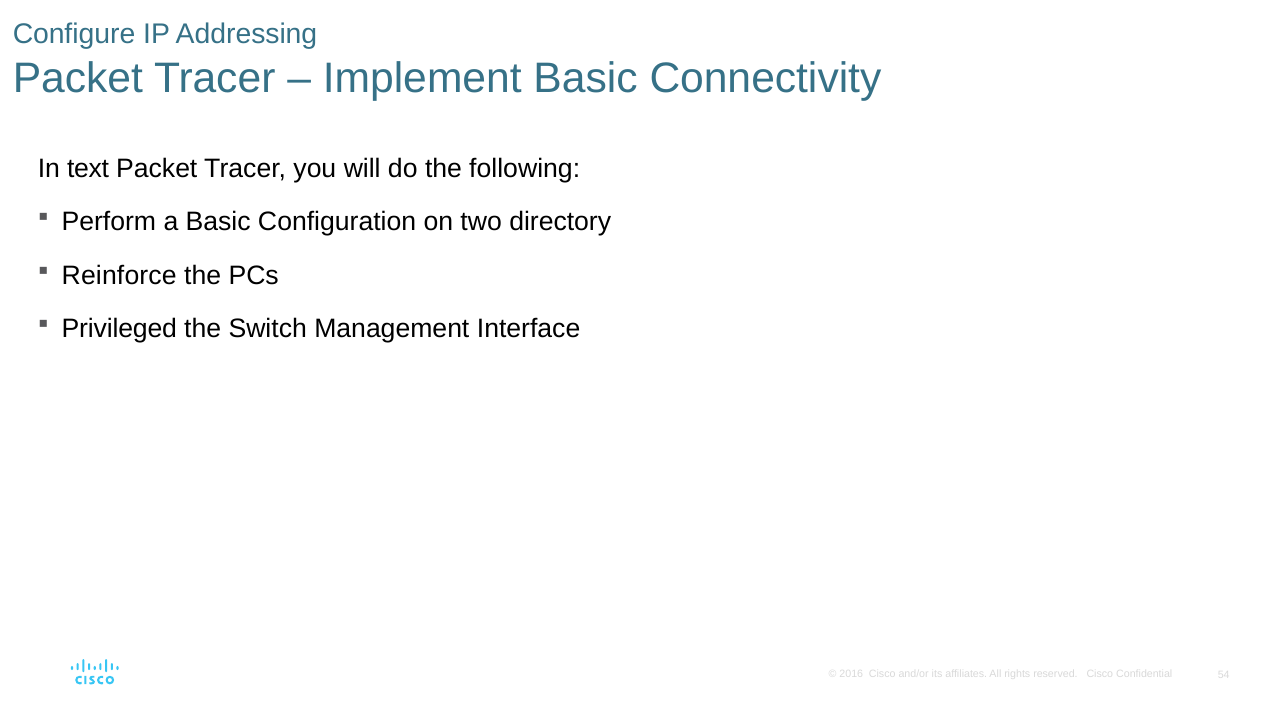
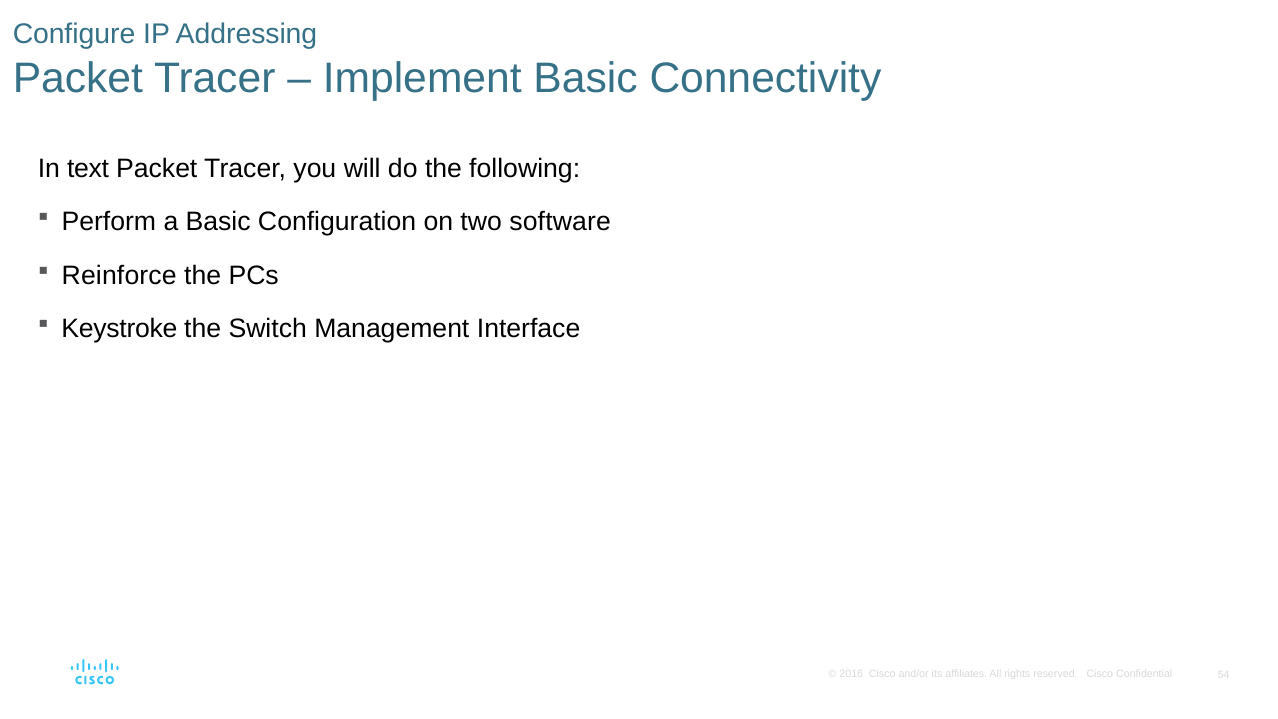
directory: directory -> software
Privileged: Privileged -> Keystroke
